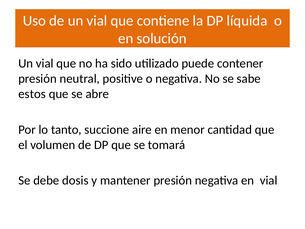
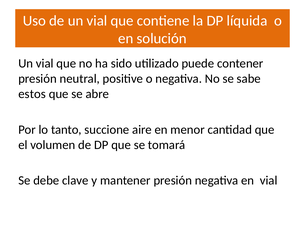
dosis: dosis -> clave
